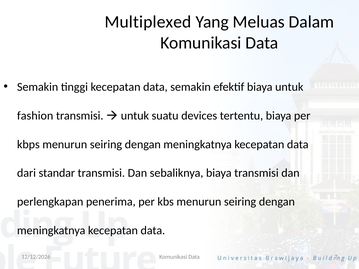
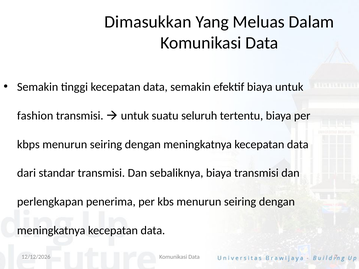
Multiplexed: Multiplexed -> Dimasukkan
devices: devices -> seluruh
